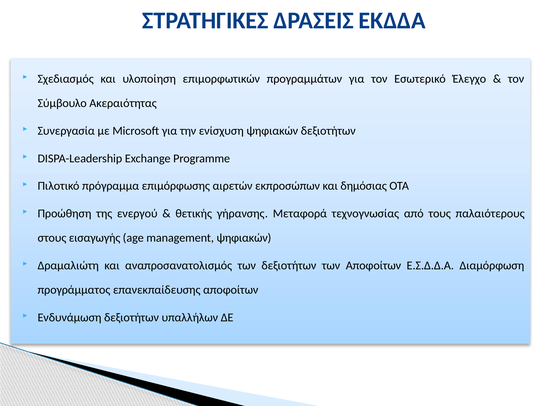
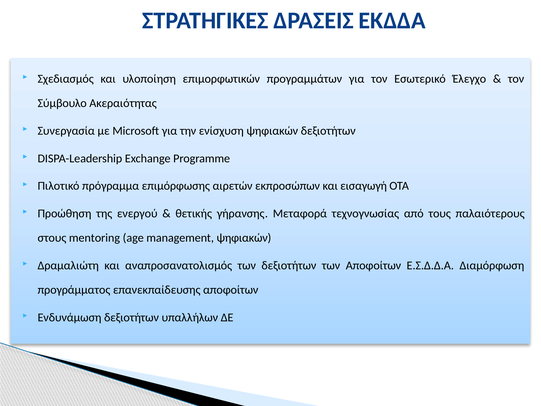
δημόσιας: δημόσιας -> εισαγωγή
εισαγωγής: εισαγωγής -> mentoring
